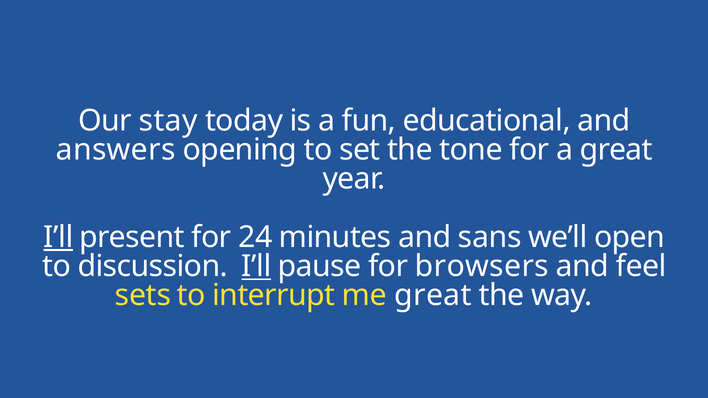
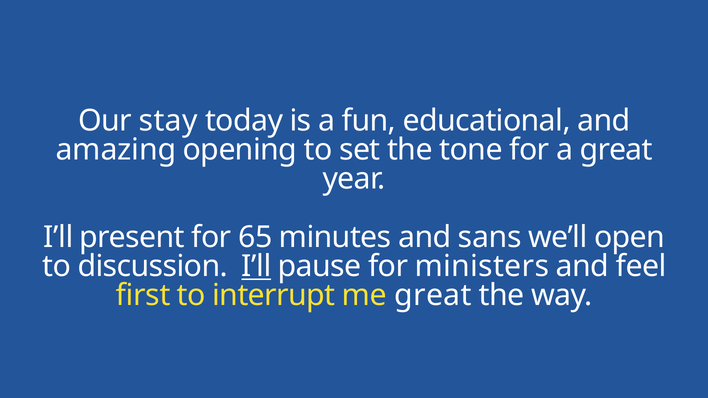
answers: answers -> amazing
I’ll at (58, 237) underline: present -> none
24: 24 -> 65
browsers: browsers -> ministers
sets: sets -> first
